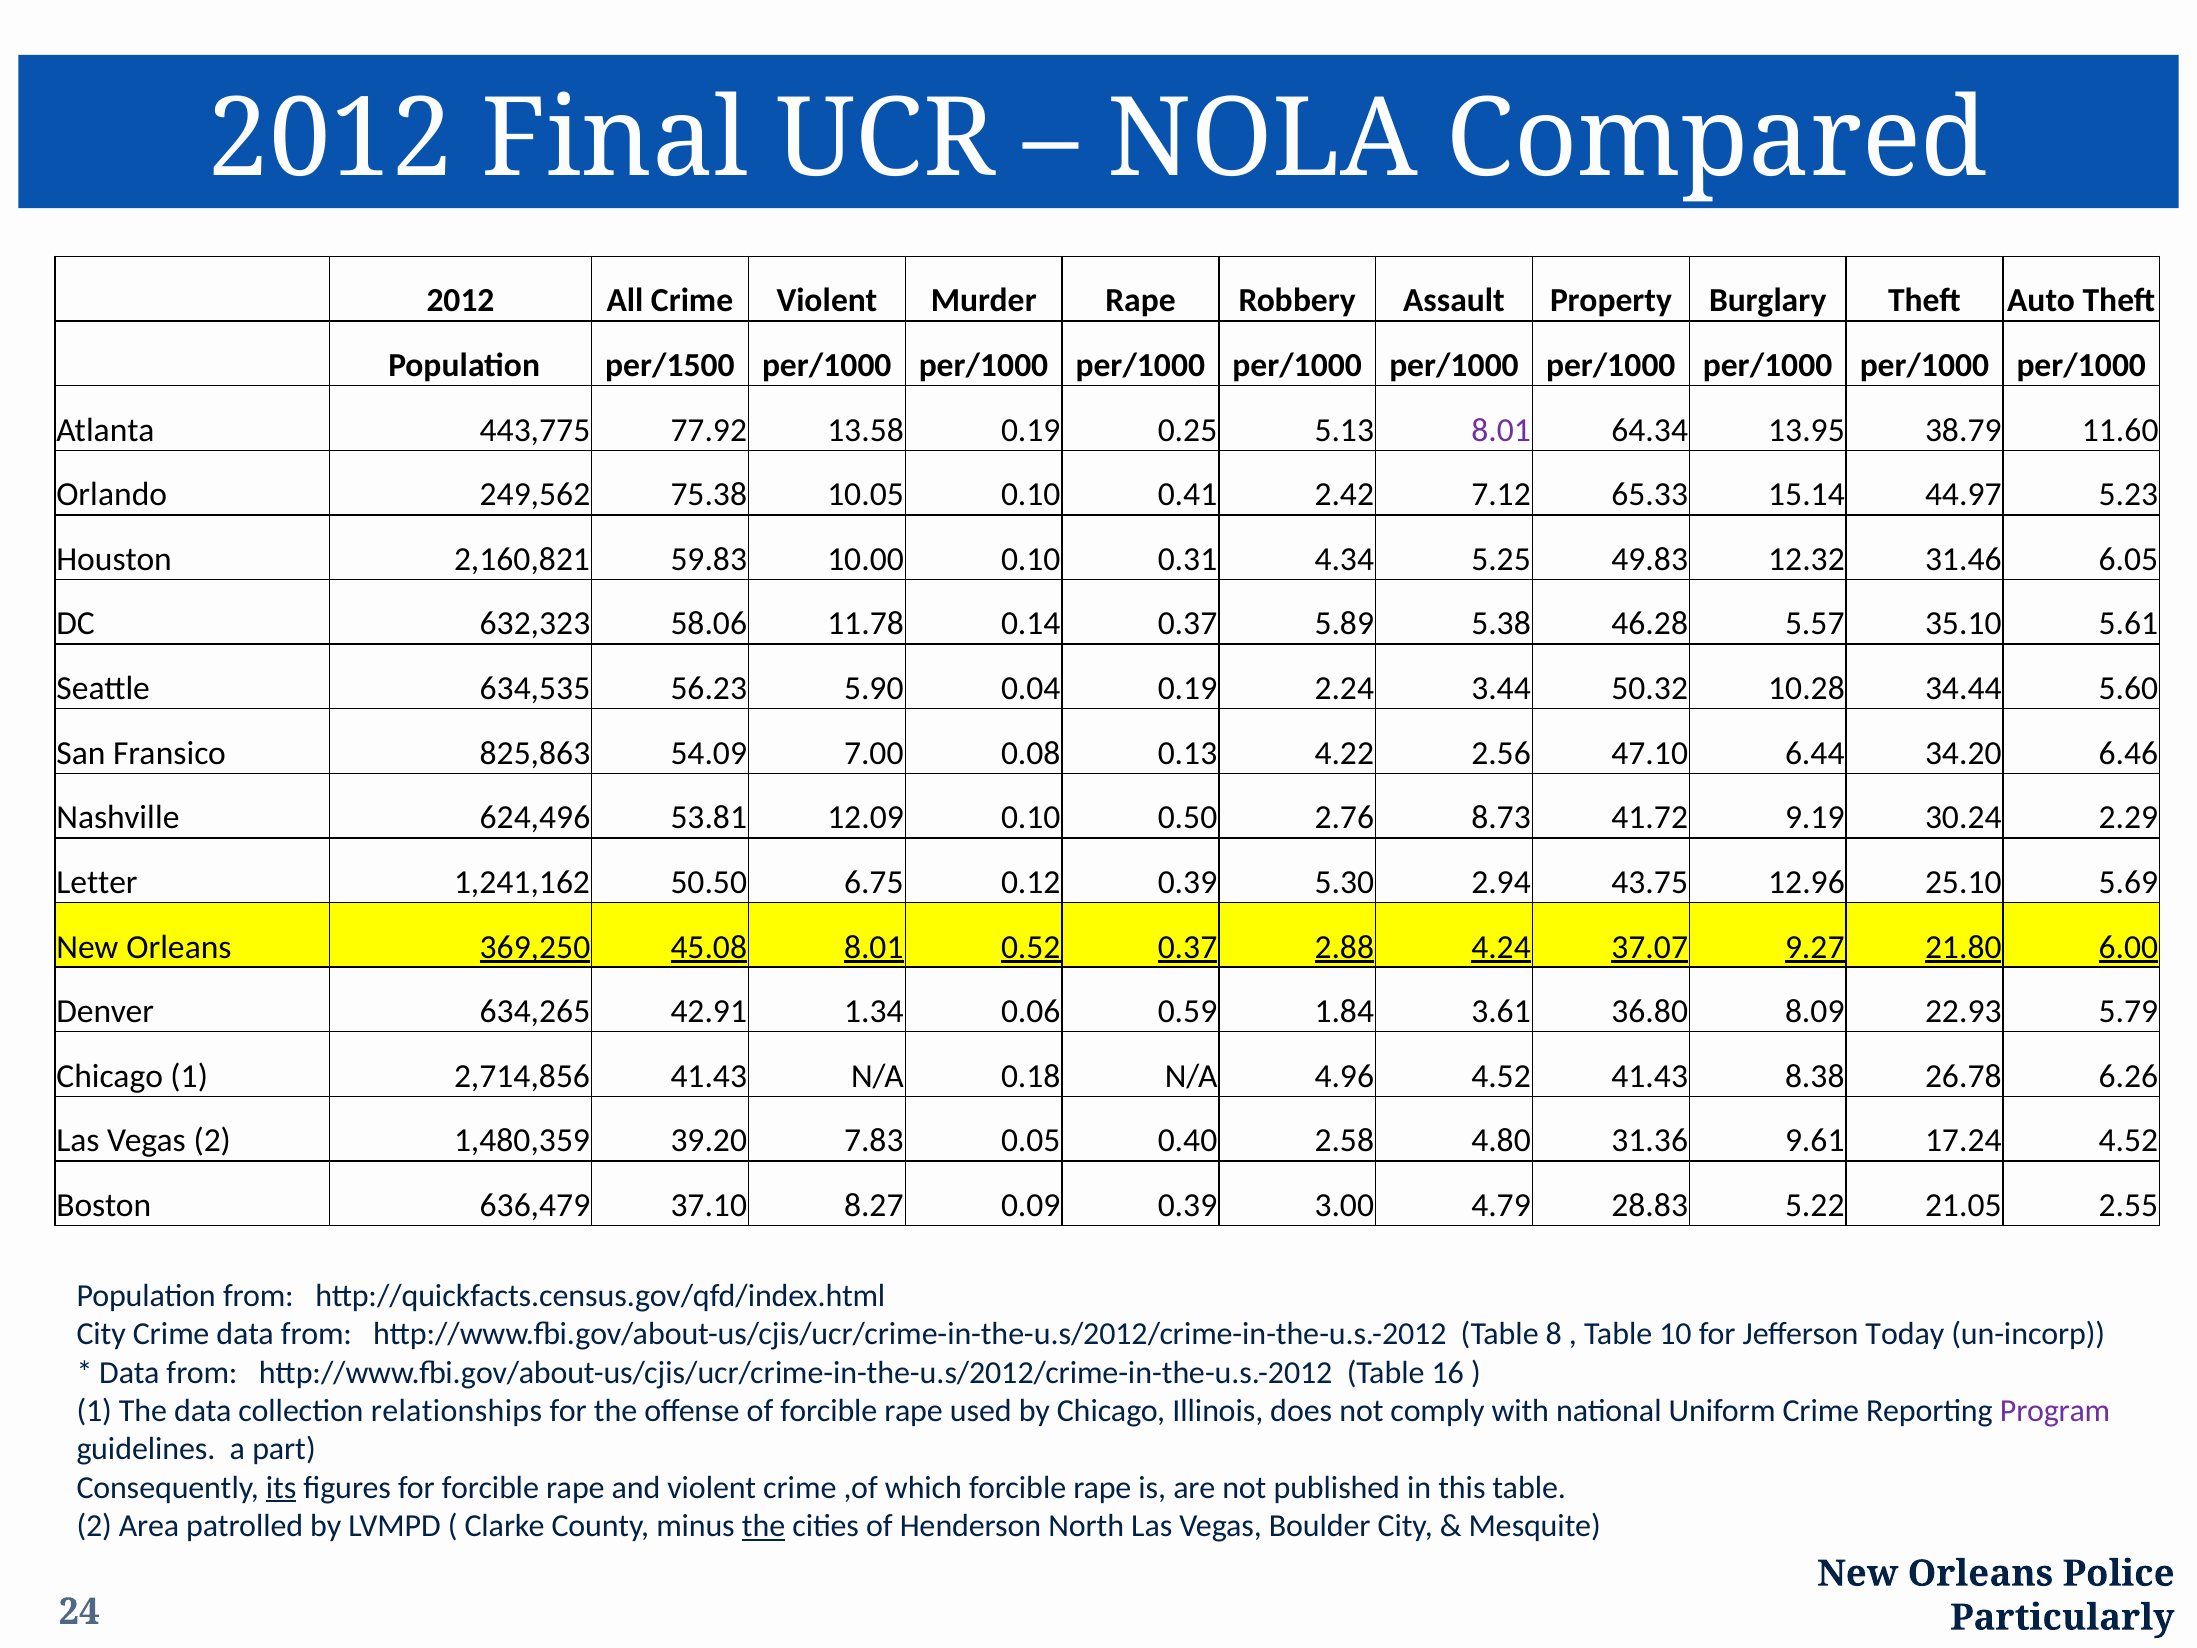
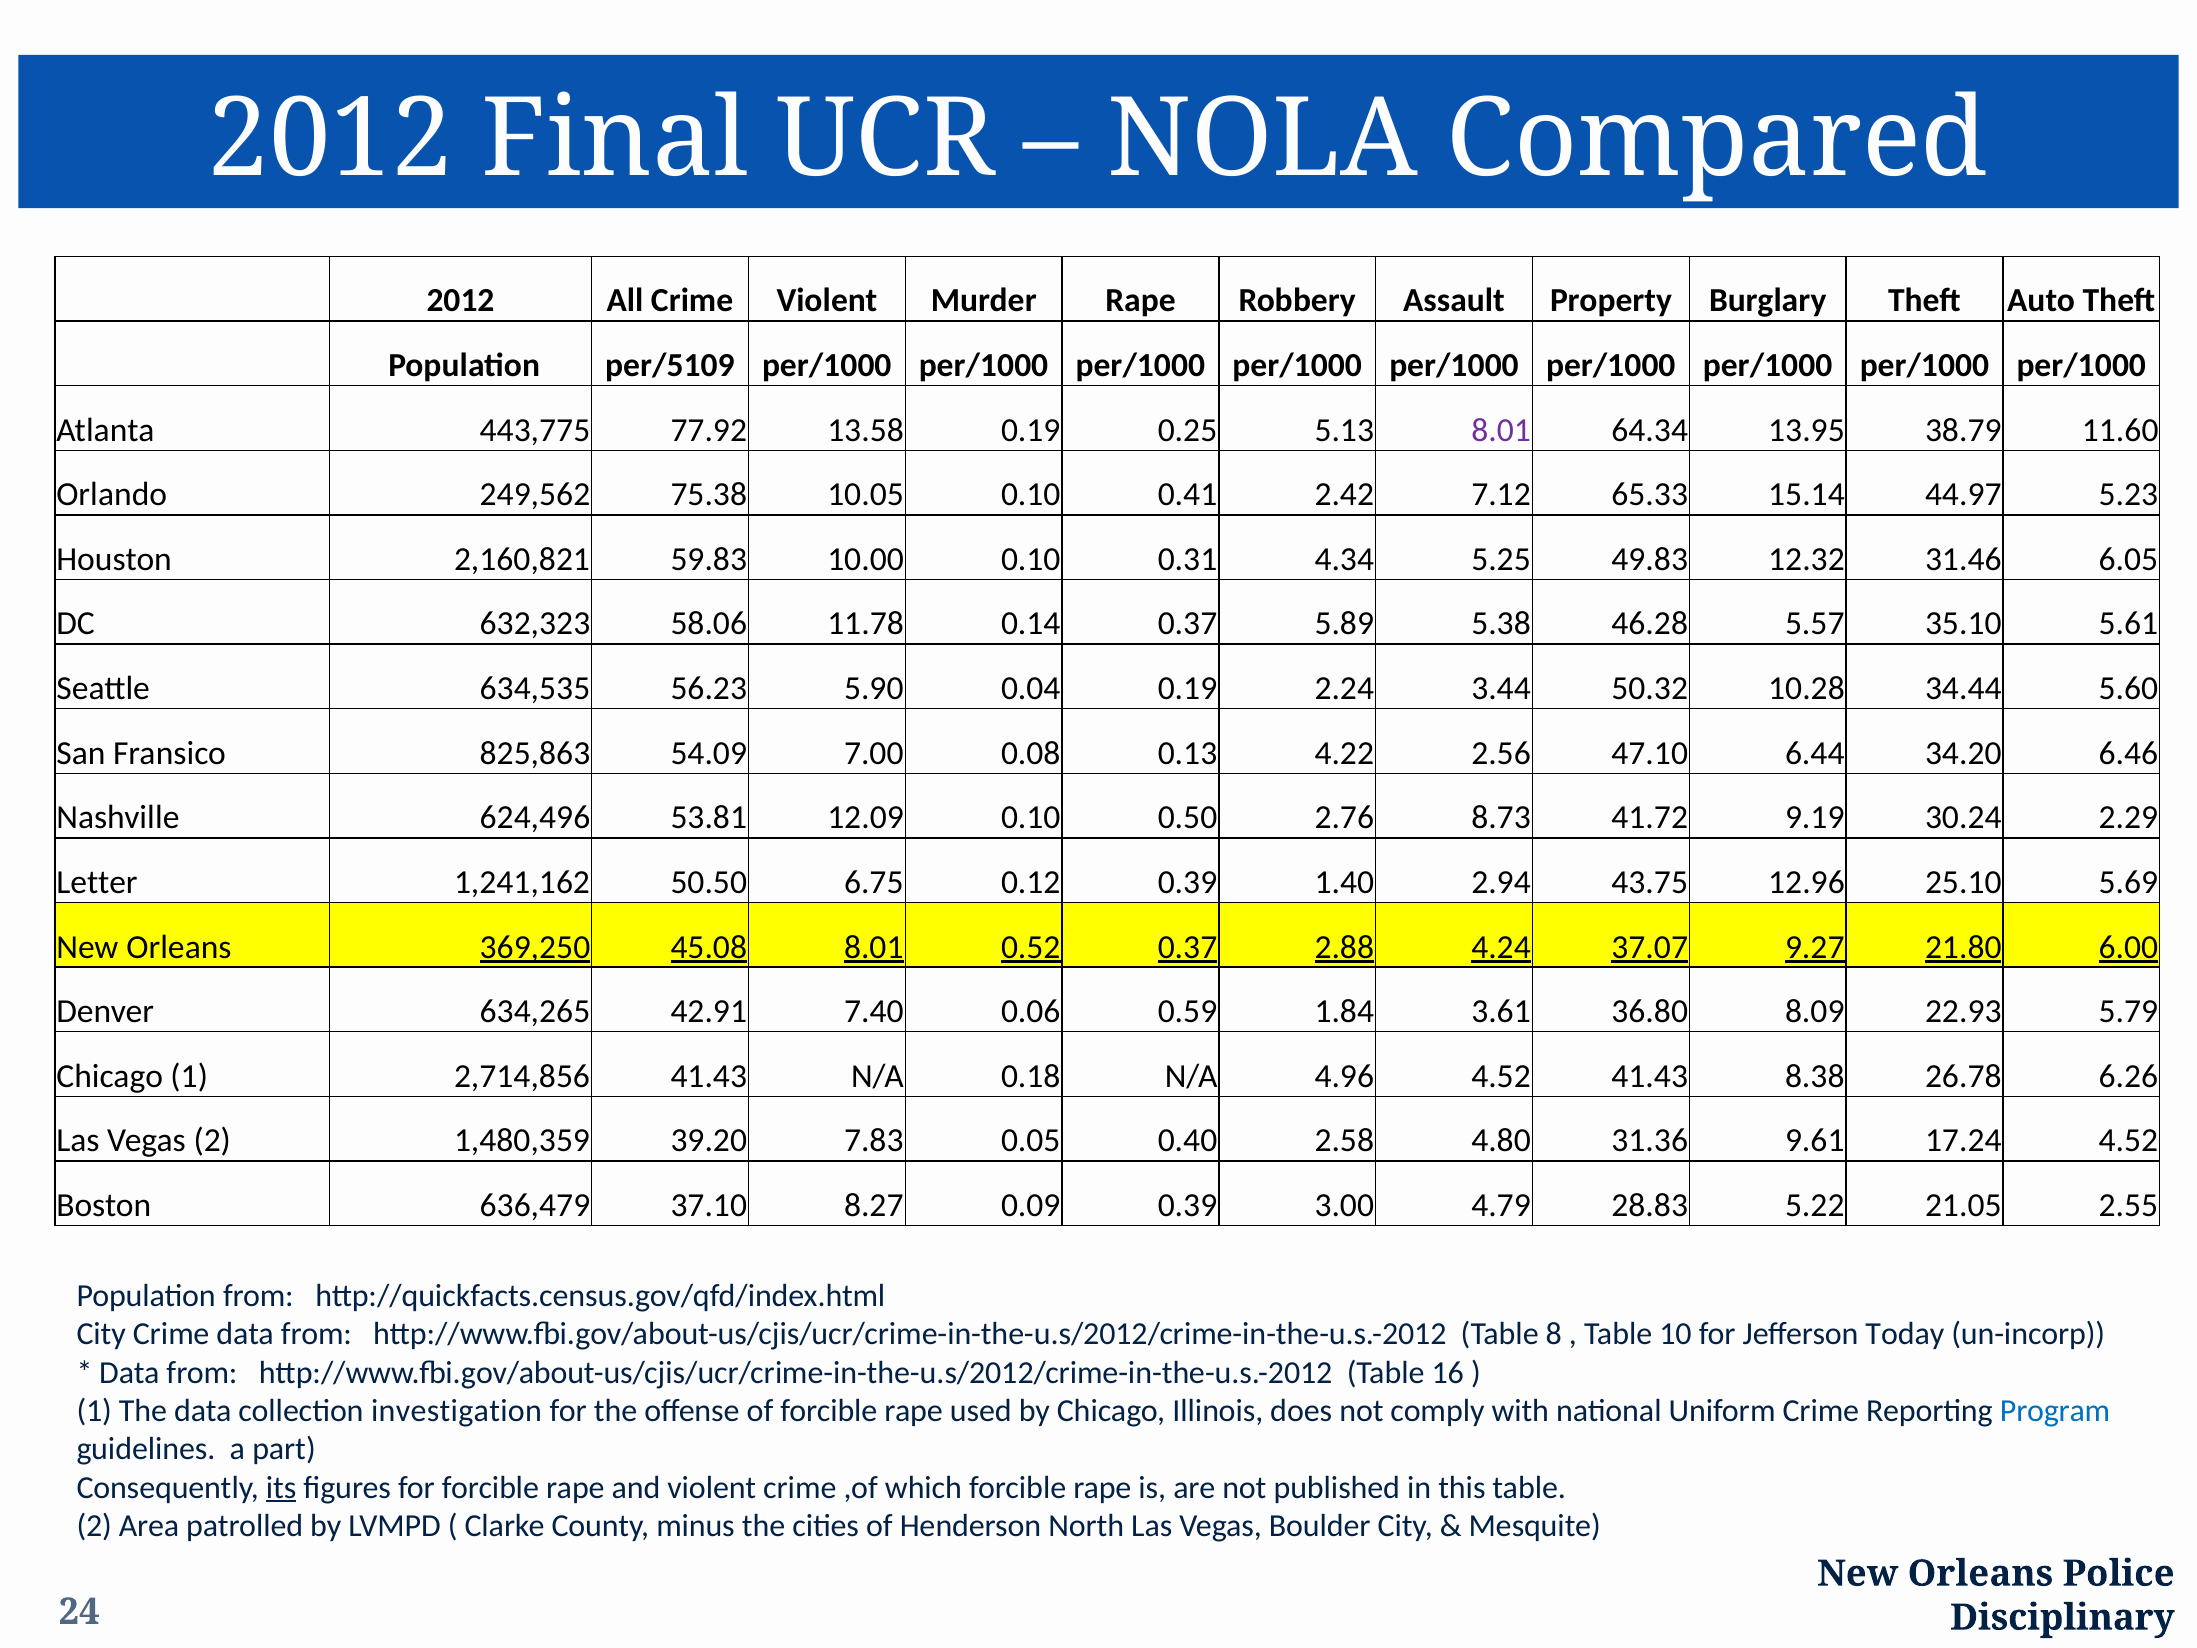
per/1500: per/1500 -> per/5109
5.30: 5.30 -> 1.40
1.34: 1.34 -> 7.40
relationships: relationships -> investigation
Program colour: purple -> blue
the at (764, 1526) underline: present -> none
Particularly: Particularly -> Disciplinary
